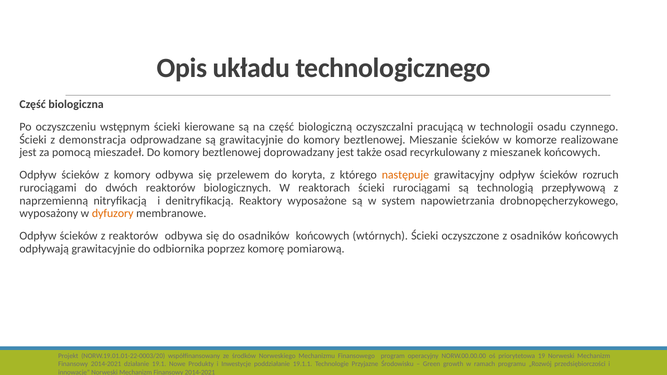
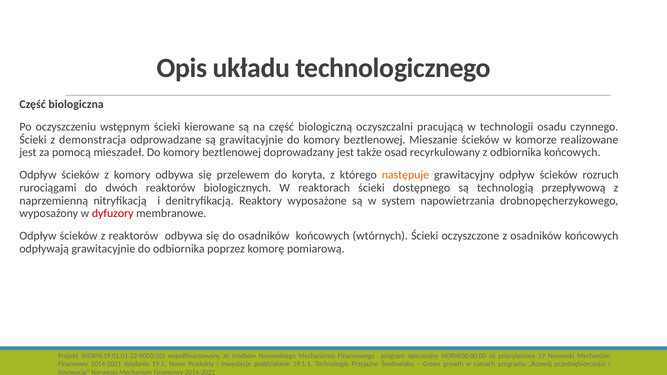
z mieszanek: mieszanek -> odbiornika
ścieki rurociągami: rurociągami -> dostępnego
dyfuzory colour: orange -> red
